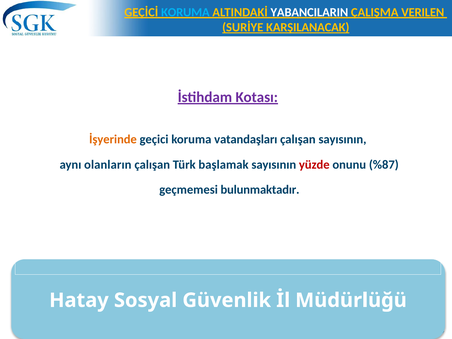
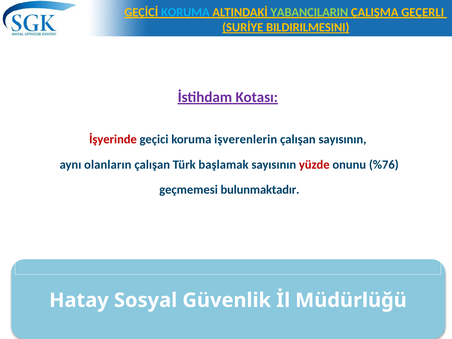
YABANCILARIN colour: white -> light green
VERILEN: VERILEN -> GEÇERLI
KARŞILANACAK: KARŞILANACAK -> BILDIRILMESINI
İşyerinde colour: orange -> red
vatandaşları: vatandaşları -> işverenlerin
%87: %87 -> %76
